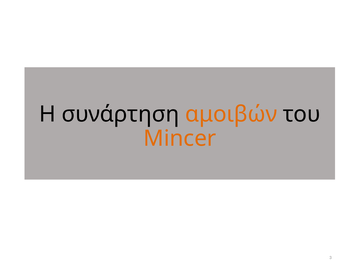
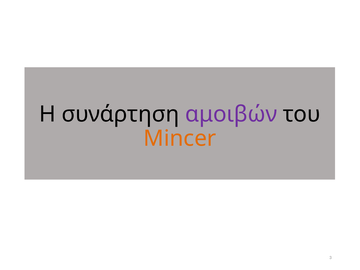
αμοιβών colour: orange -> purple
